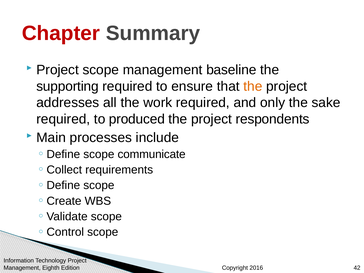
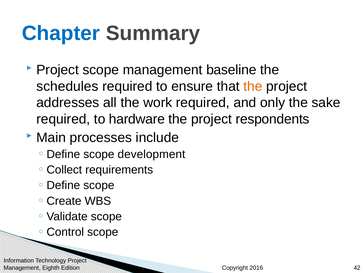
Chapter colour: red -> blue
supporting: supporting -> schedules
produced: produced -> hardware
communicate: communicate -> development
